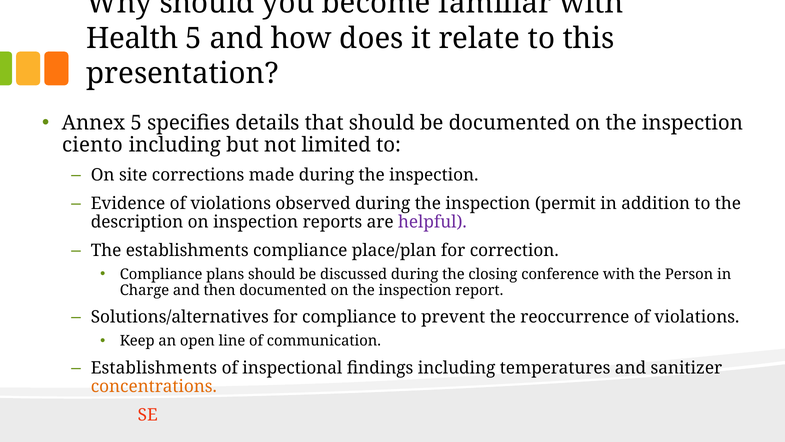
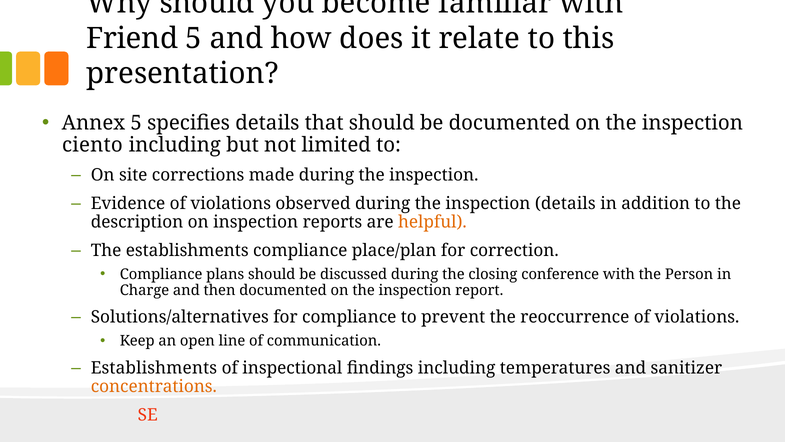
Health: Health -> Friend
inspection permit: permit -> details
helpful colour: purple -> orange
